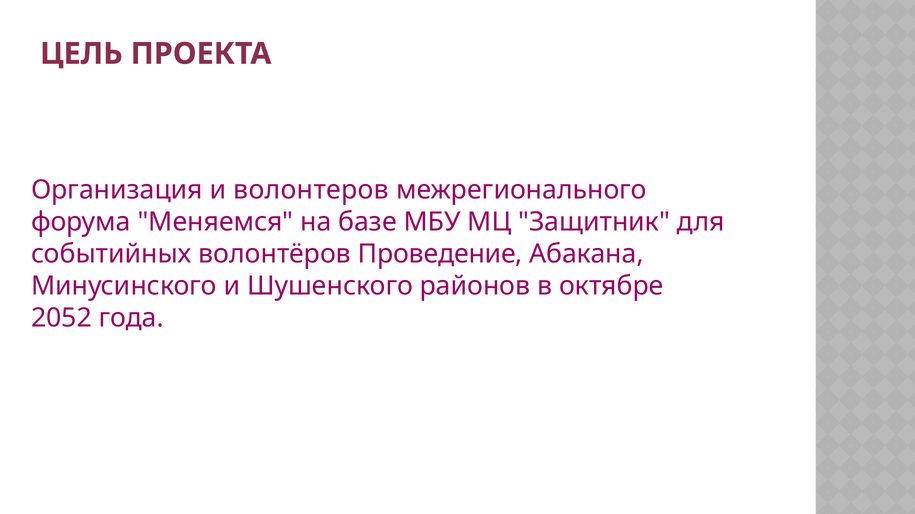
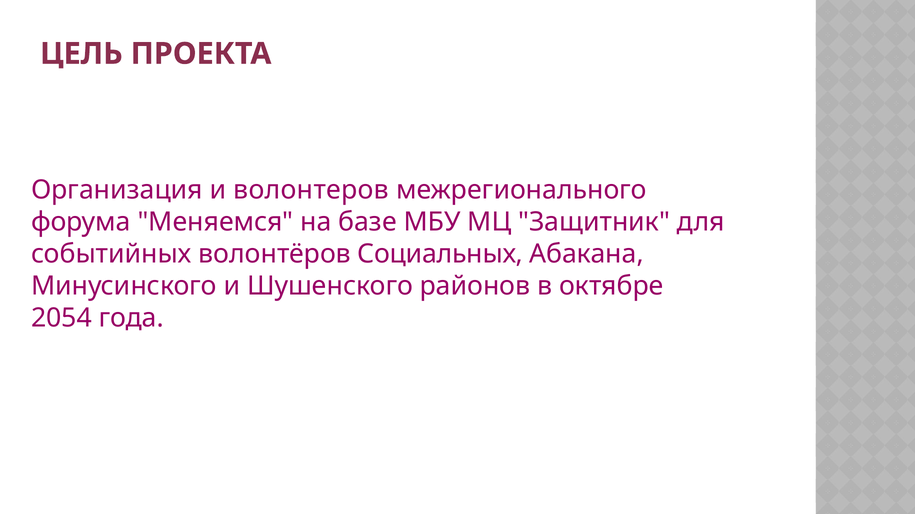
Проведение: Проведение -> Социальных
2052: 2052 -> 2054
